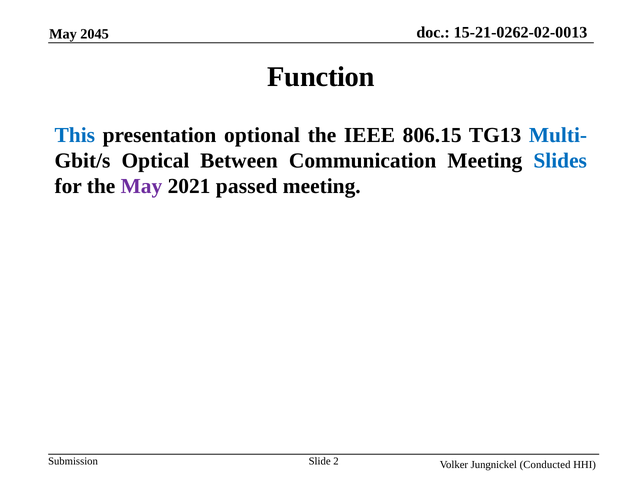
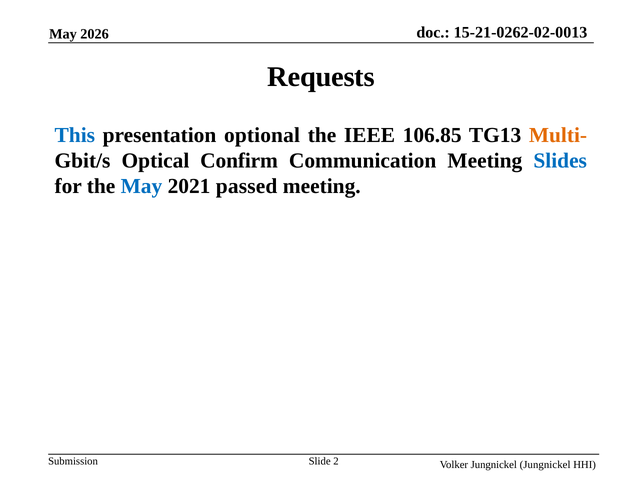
2045: 2045 -> 2026
Function: Function -> Requests
806.15: 806.15 -> 106.85
Multi- colour: blue -> orange
Between: Between -> Confirm
May at (141, 187) colour: purple -> blue
Jungnickel Conducted: Conducted -> Jungnickel
